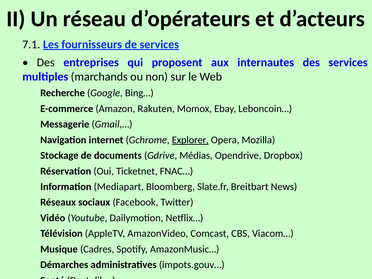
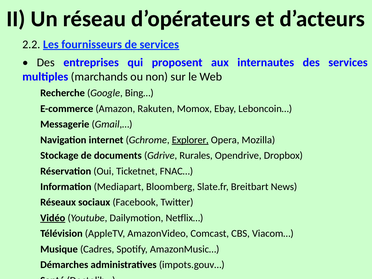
7.1: 7.1 -> 2.2
Médias: Médias -> Rurales
Vidéo underline: none -> present
